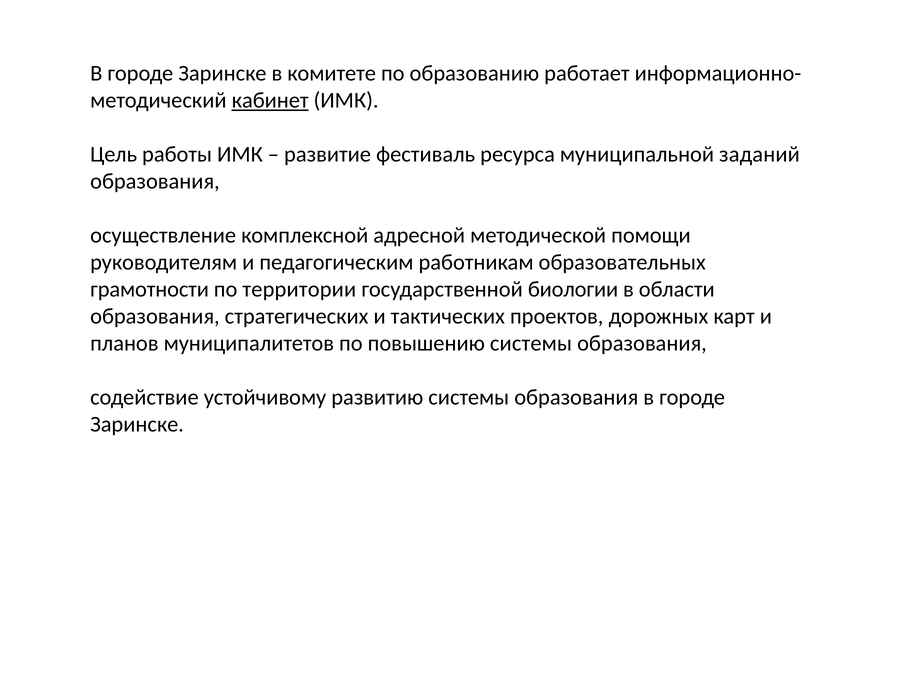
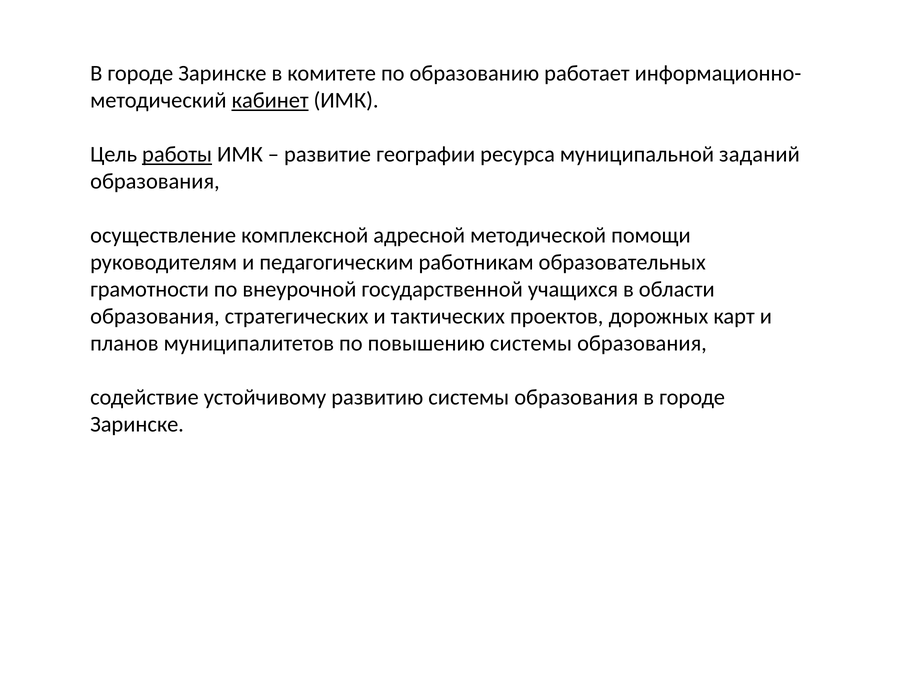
работы underline: none -> present
фестиваль: фестиваль -> географии
территории: территории -> внеурочной
биологии: биологии -> учащихся
